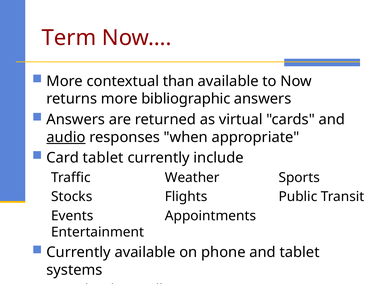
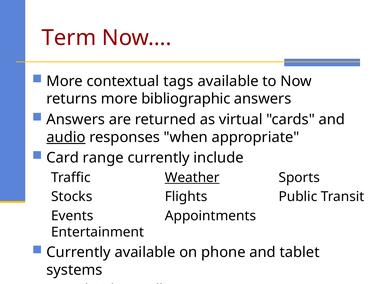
than: than -> tags
Card tablet: tablet -> range
Weather underline: none -> present
